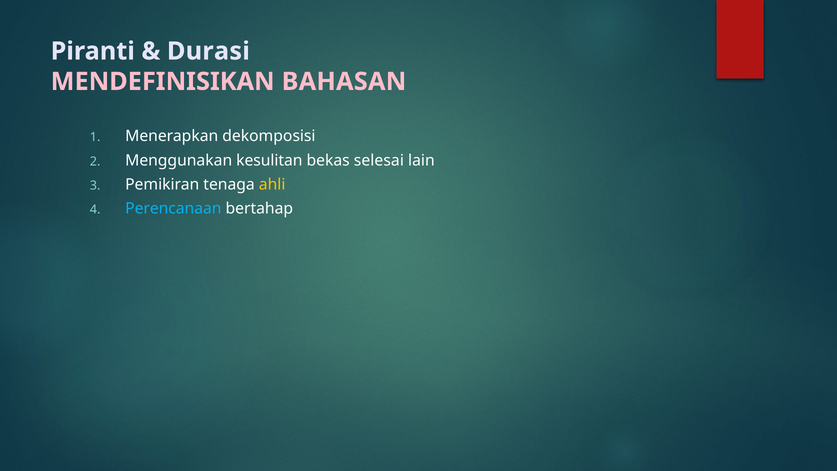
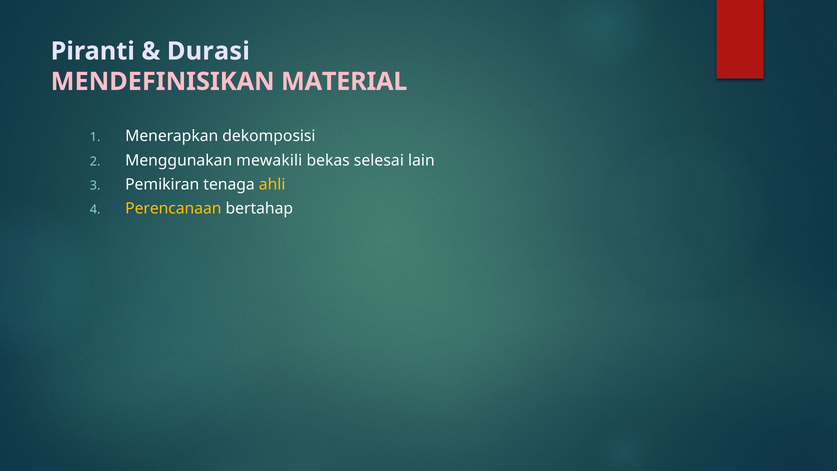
BAHASAN: BAHASAN -> MATERIAL
kesulitan: kesulitan -> mewakili
Perencanaan colour: light blue -> yellow
